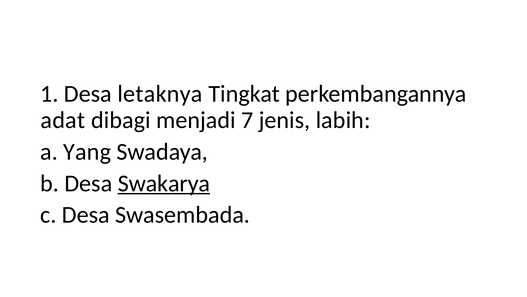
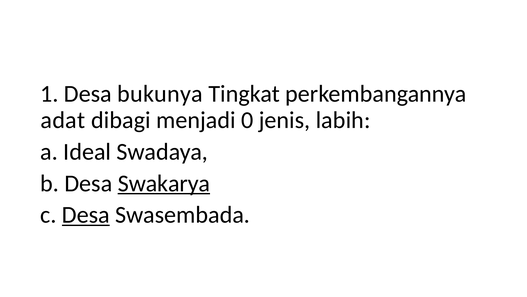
letaknya: letaknya -> bukunya
7: 7 -> 0
Yang: Yang -> Ideal
Desa at (86, 215) underline: none -> present
